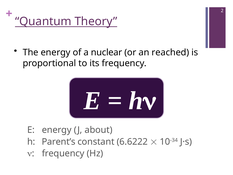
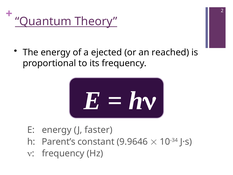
nuclear: nuclear -> ejected
about: about -> faster
6.6222: 6.6222 -> 9.9646
